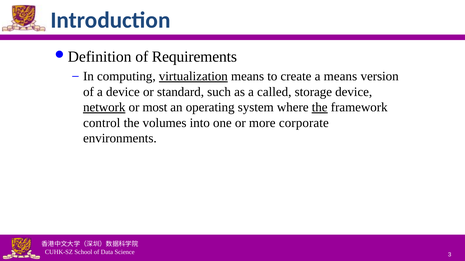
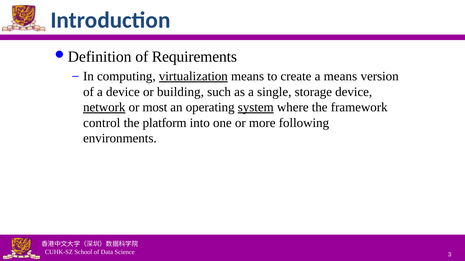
standard: standard -> building
called: called -> single
system underline: none -> present
the at (320, 107) underline: present -> none
volumes: volumes -> platform
corporate: corporate -> following
